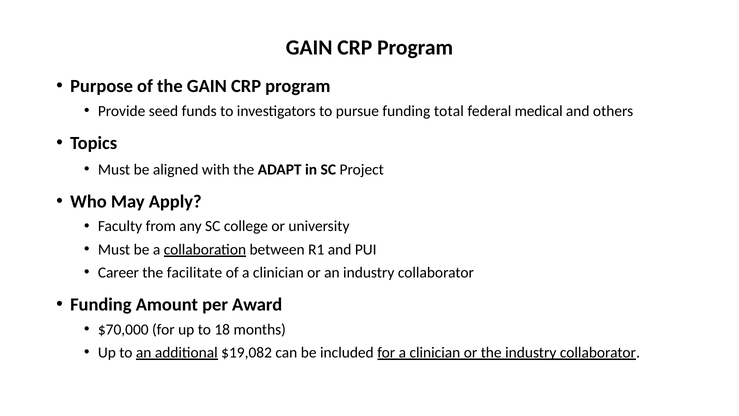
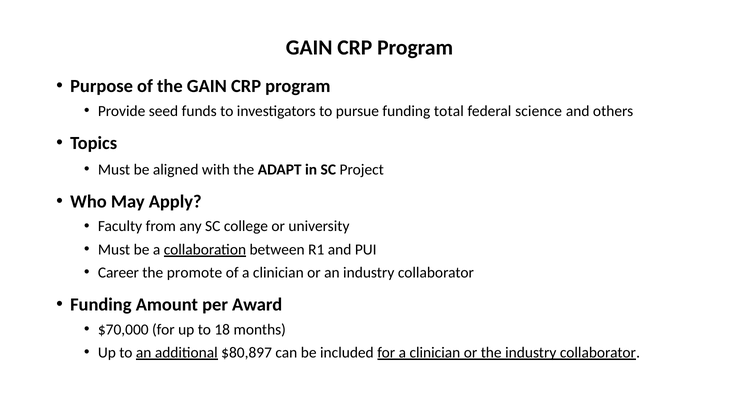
medical: medical -> science
facilitate: facilitate -> promote
$19,082: $19,082 -> $80,897
